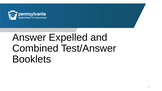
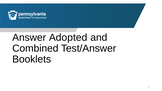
Expelled: Expelled -> Adopted
